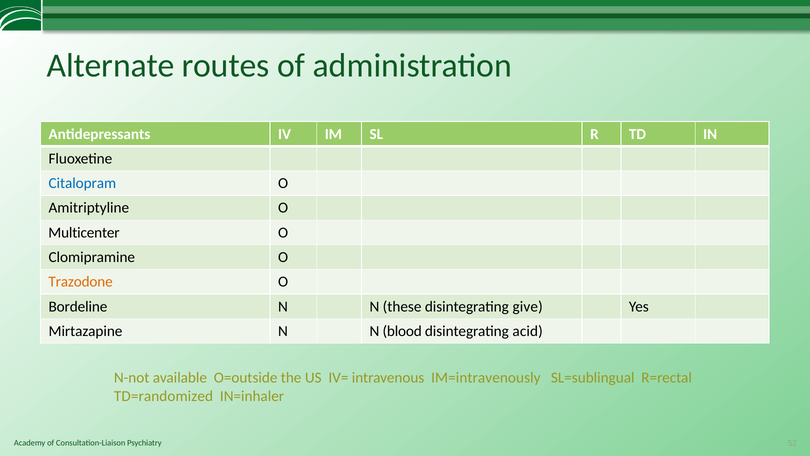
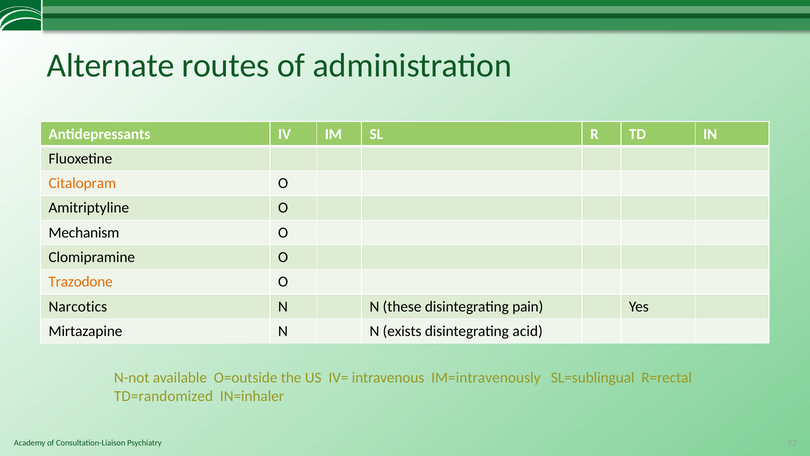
Citalopram colour: blue -> orange
Multicenter: Multicenter -> Mechanism
Bordeline: Bordeline -> Narcotics
give: give -> pain
blood: blood -> exists
